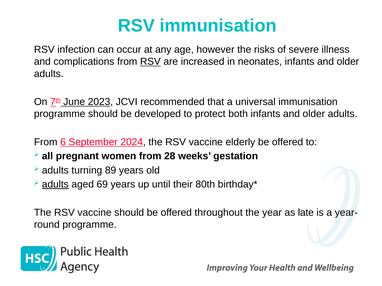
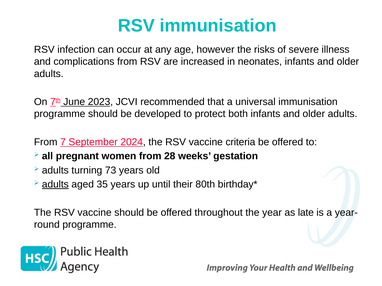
RSV at (150, 62) underline: present -> none
6: 6 -> 7
elderly: elderly -> criteria
89: 89 -> 73
69: 69 -> 35
